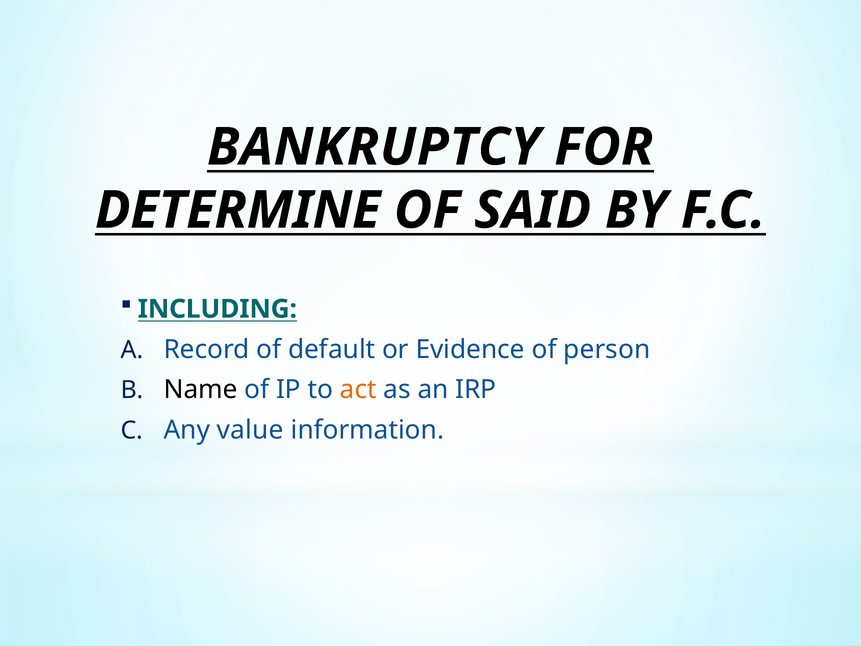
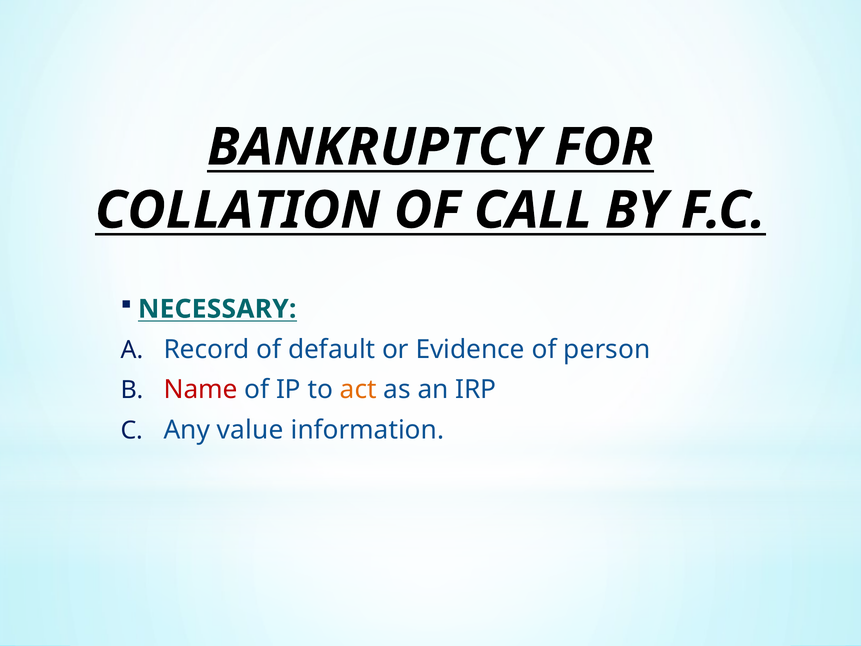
DETERMINE: DETERMINE -> COLLATION
SAID: SAID -> CALL
INCLUDING: INCLUDING -> NECESSARY
Name colour: black -> red
